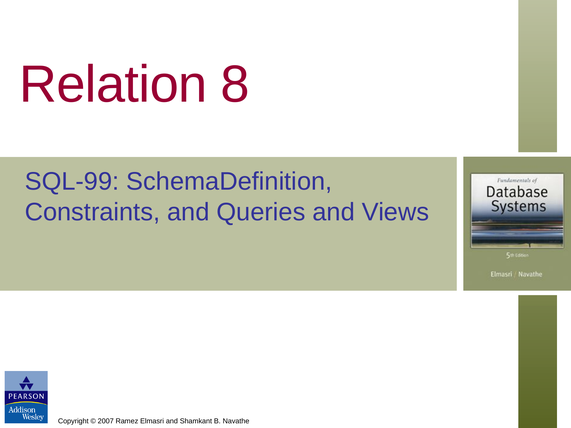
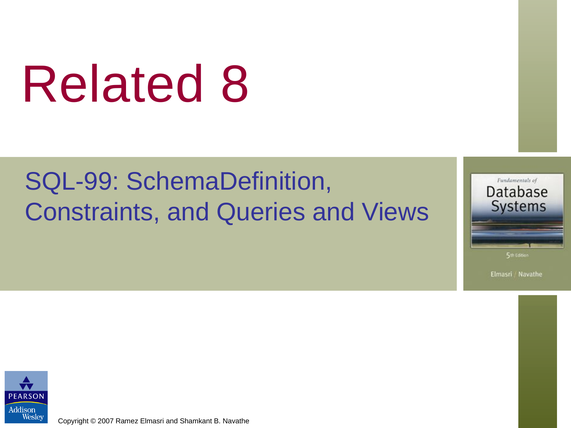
Relation: Relation -> Related
